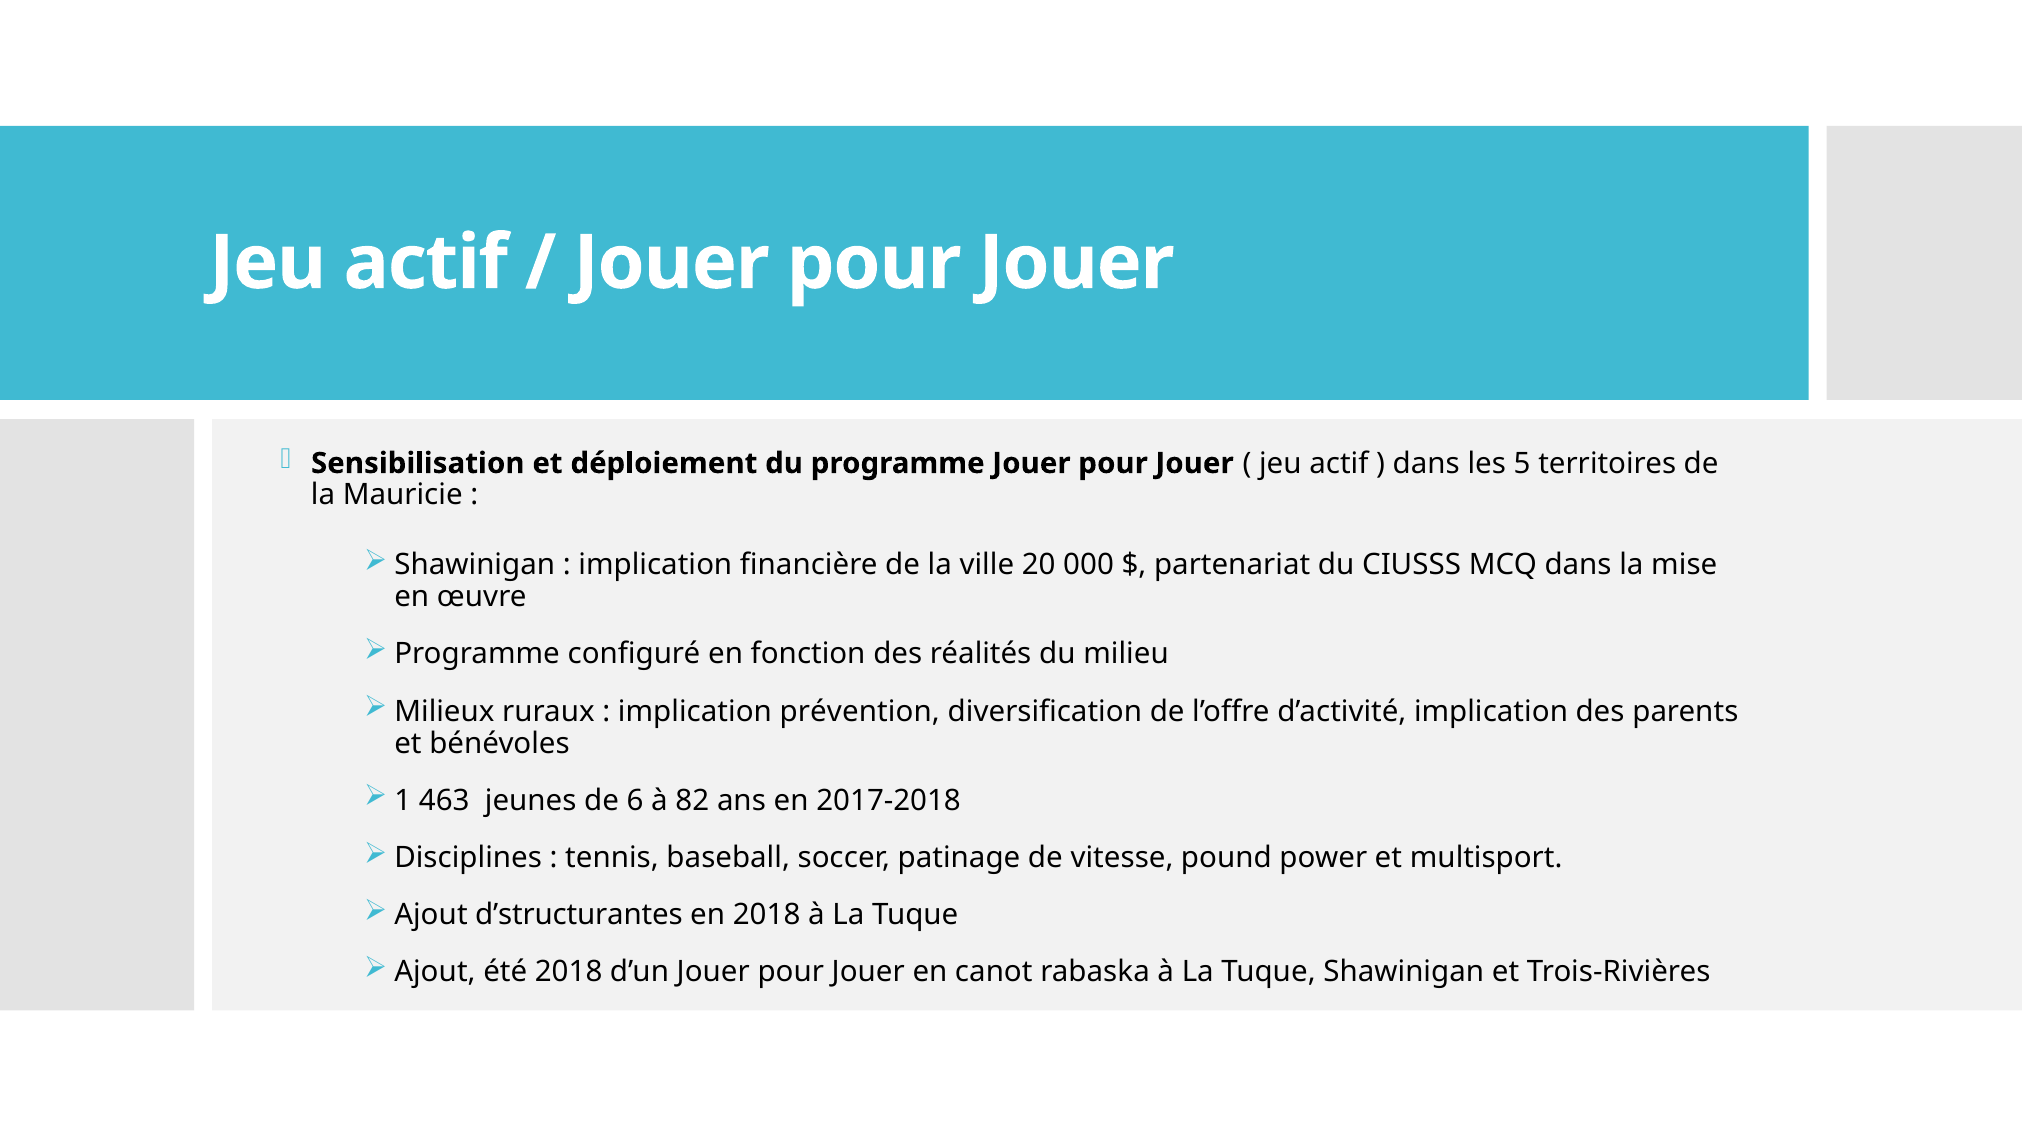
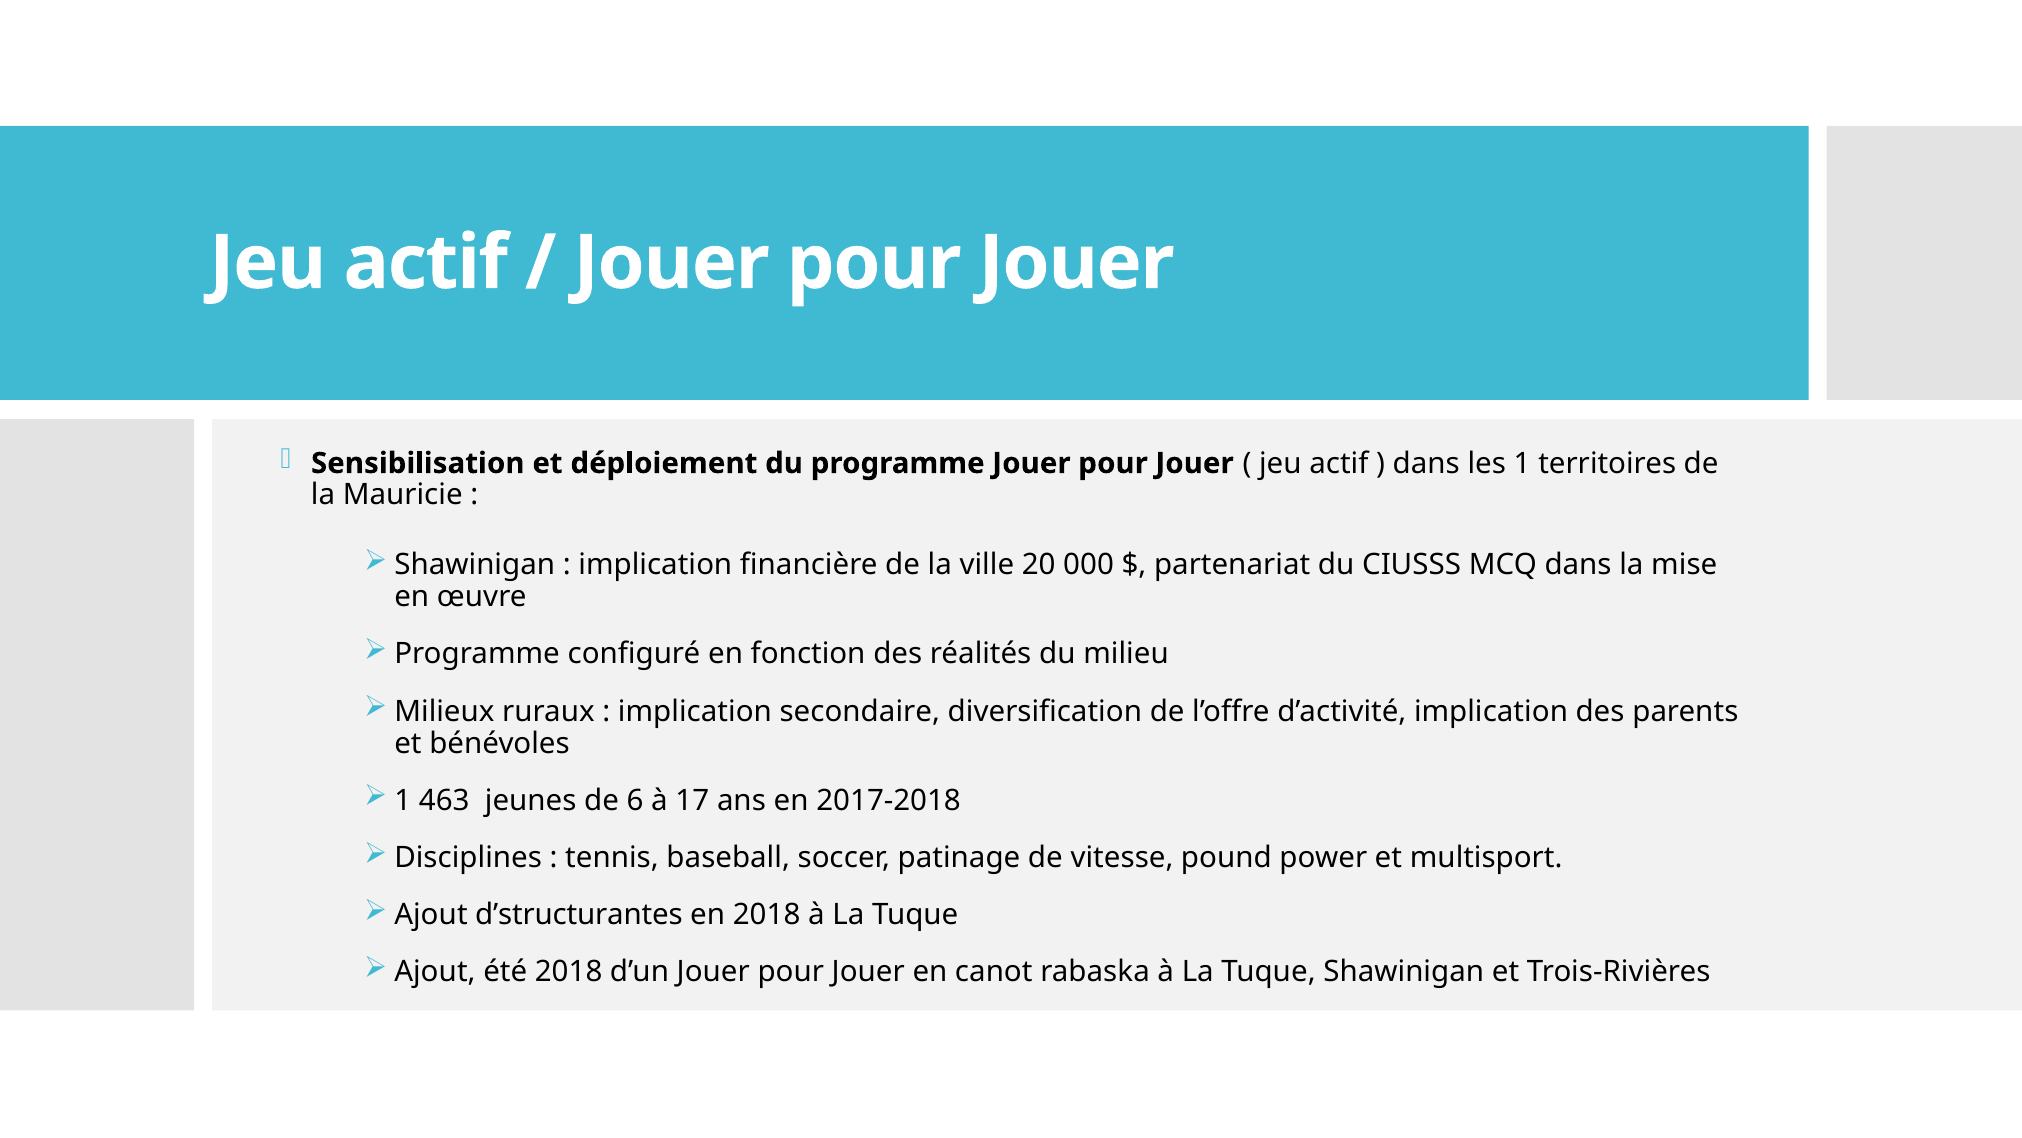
les 5: 5 -> 1
prévention: prévention -> secondaire
82: 82 -> 17
